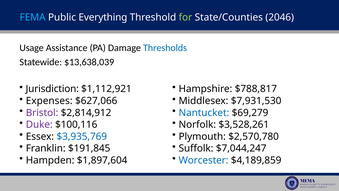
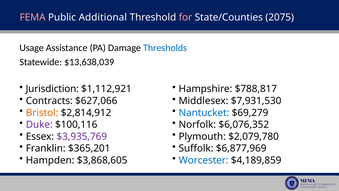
FEMA colour: light blue -> pink
Everything: Everything -> Additional
for colour: light green -> pink
2046: 2046 -> 2075
Expenses: Expenses -> Contracts
Bristol colour: purple -> orange
$3,528,261: $3,528,261 -> $6,076,352
$3,935,769 colour: blue -> purple
$2,570,780: $2,570,780 -> $2,079,780
$191,845: $191,845 -> $365,201
$7,044,247: $7,044,247 -> $6,877,969
$1,897,604: $1,897,604 -> $3,868,605
